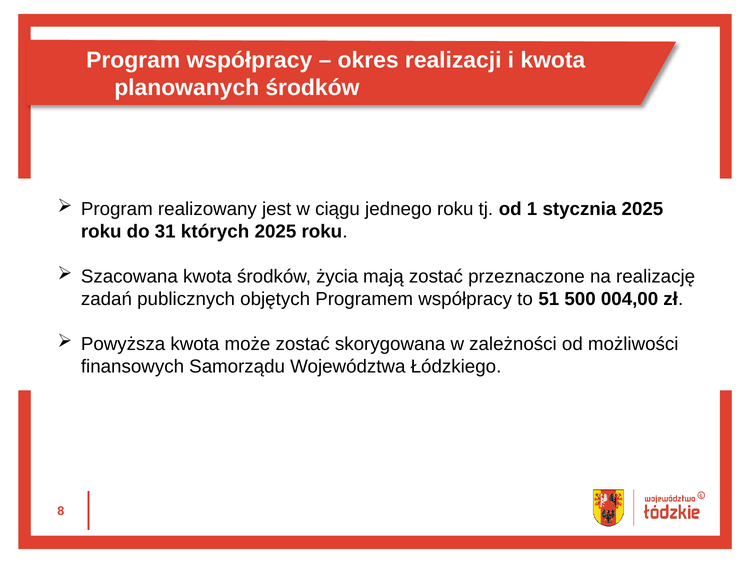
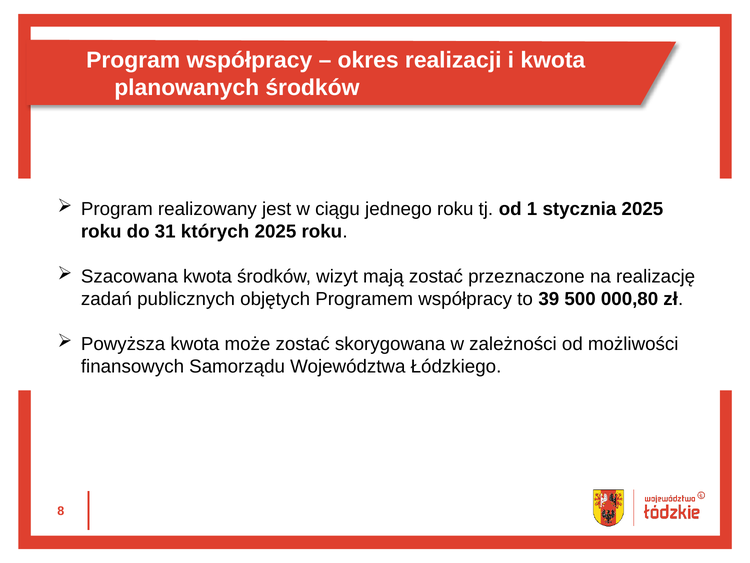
życia: życia -> wizyt
51: 51 -> 39
004,00: 004,00 -> 000,80
